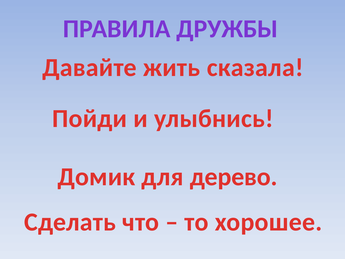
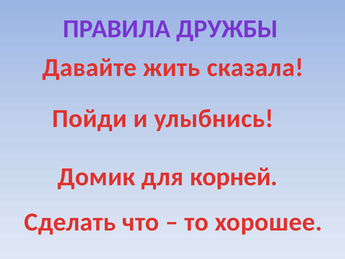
дерево: дерево -> корней
